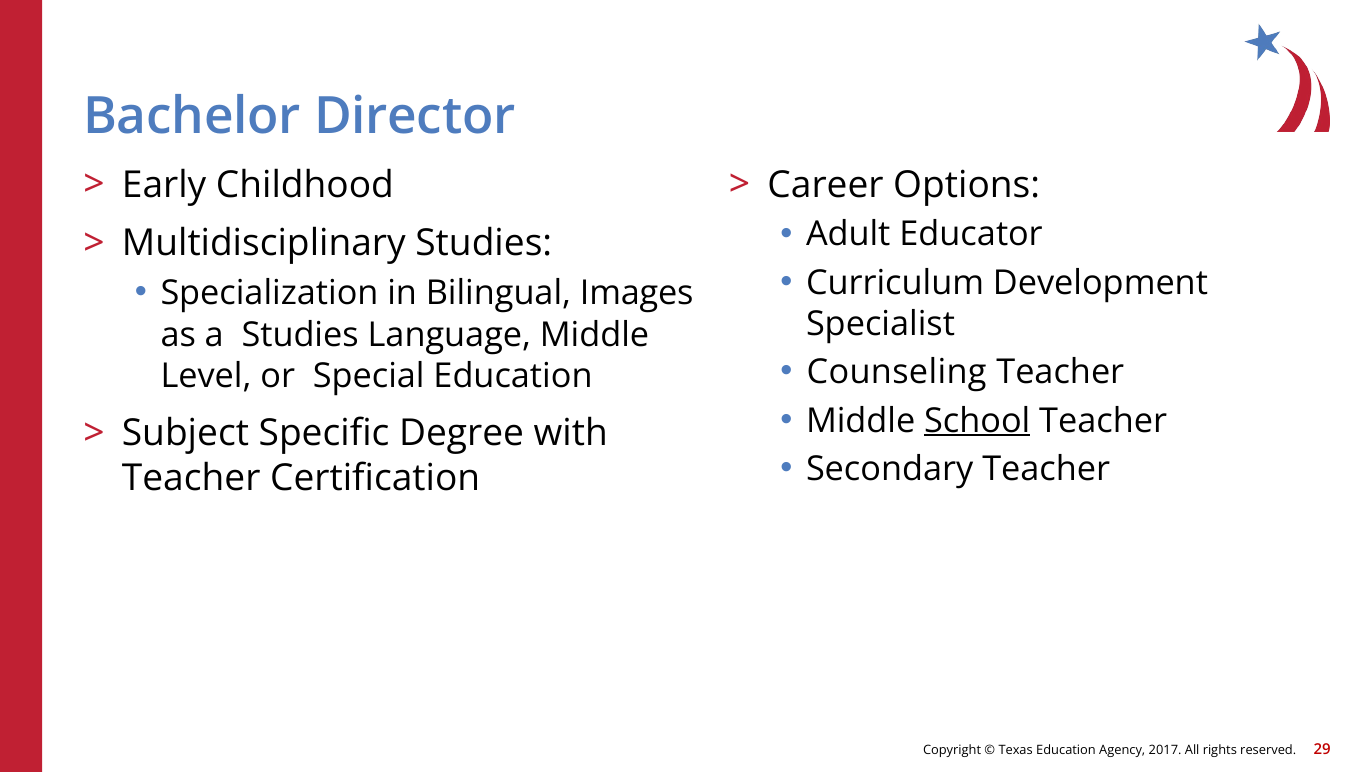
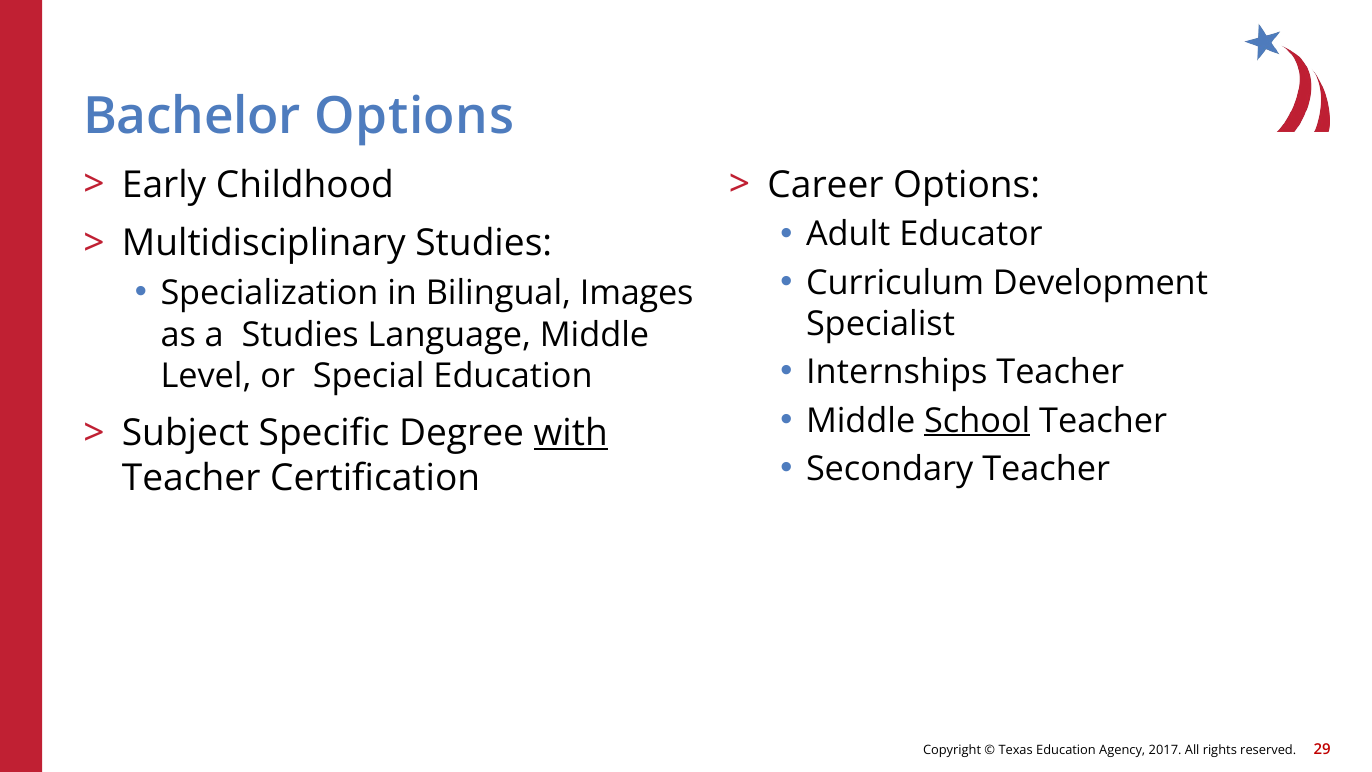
Bachelor Director: Director -> Options
Counseling: Counseling -> Internships
with underline: none -> present
